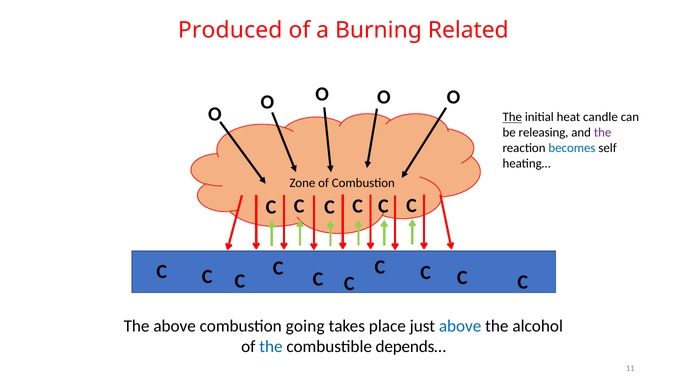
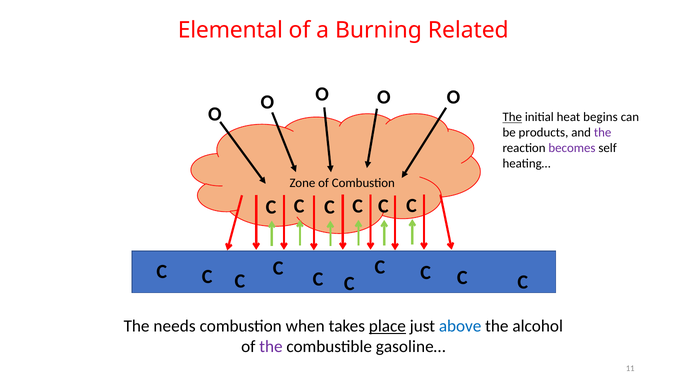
Produced: Produced -> Elemental
candle: candle -> begins
releasing: releasing -> products
becomes colour: blue -> purple
The above: above -> needs
going: going -> when
place underline: none -> present
the at (271, 347) colour: blue -> purple
depends…: depends… -> gasoline…
